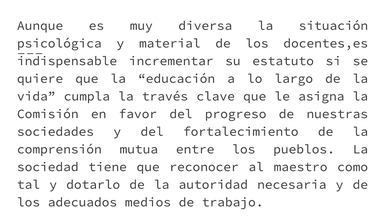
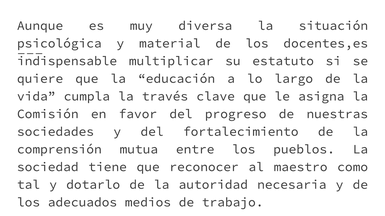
incrementar: incrementar -> multiplicar
